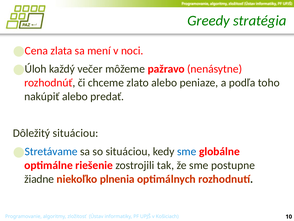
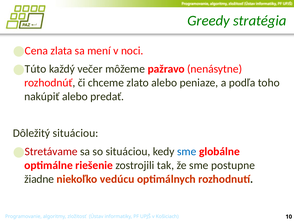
Úloh: Úloh -> Túto
Stretávame colour: blue -> red
plnenia: plnenia -> vedúcu
